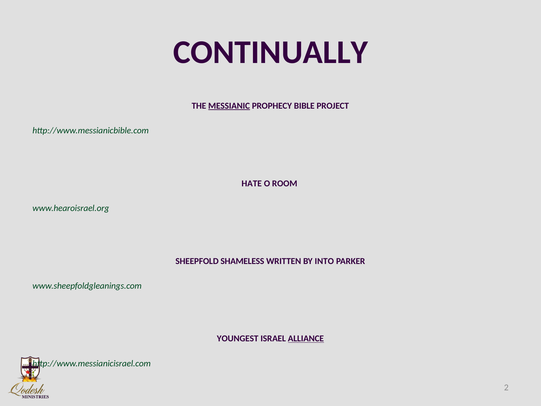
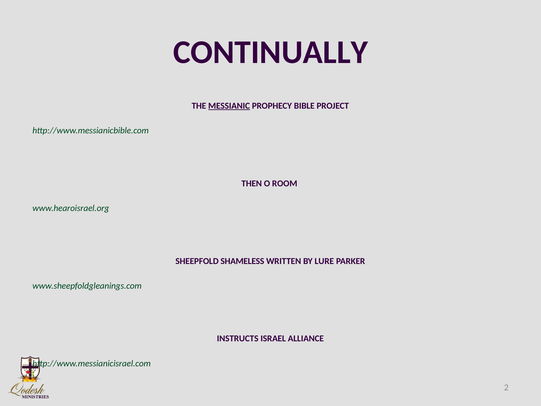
HATE: HATE -> THEN
INTO: INTO -> LURE
YOUNGEST: YOUNGEST -> INSTRUCTS
ALLIANCE underline: present -> none
